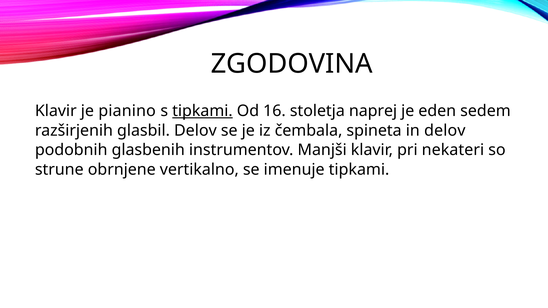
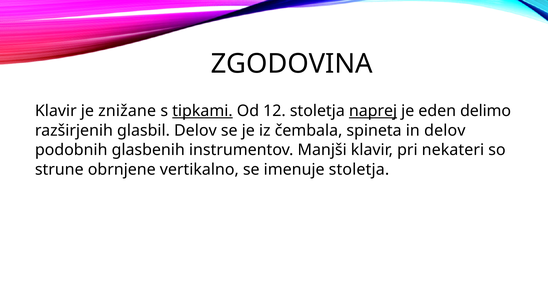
pianino: pianino -> znižane
16: 16 -> 12
naprej underline: none -> present
sedem: sedem -> delimo
imenuje tipkami: tipkami -> stoletja
